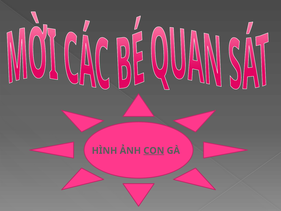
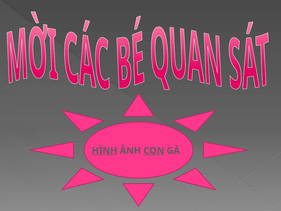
HÌNH at (105, 151) underline: none -> present
